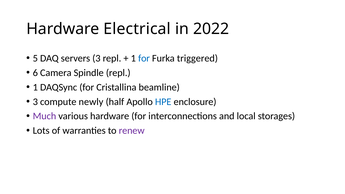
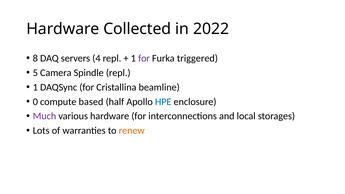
Electrical: Electrical -> Collected
5: 5 -> 8
servers 3: 3 -> 4
for at (144, 58) colour: blue -> purple
6: 6 -> 5
3 at (35, 102): 3 -> 0
newly: newly -> based
renew colour: purple -> orange
